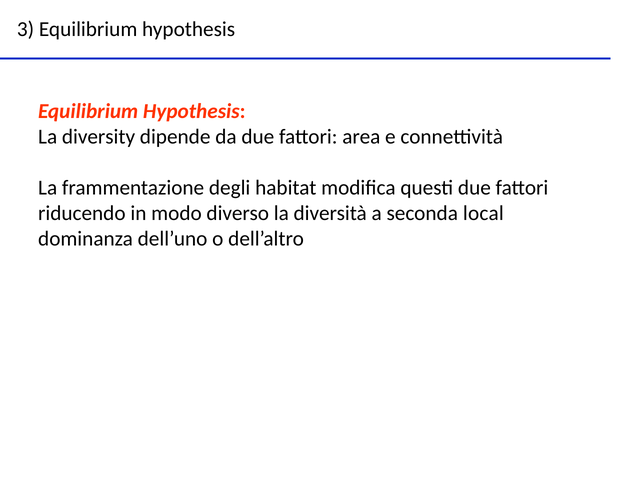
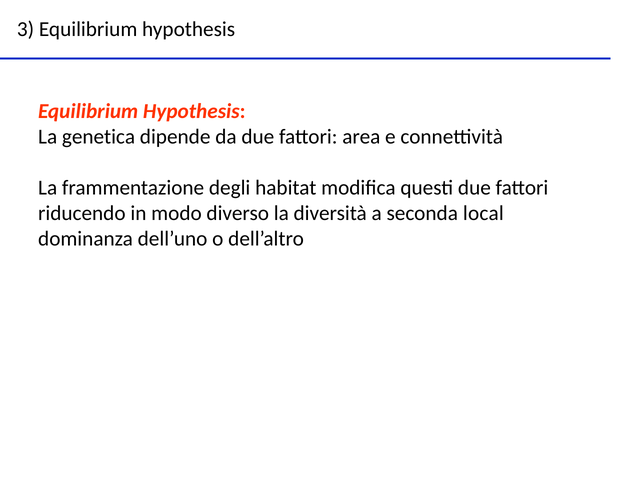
diversity: diversity -> genetica
